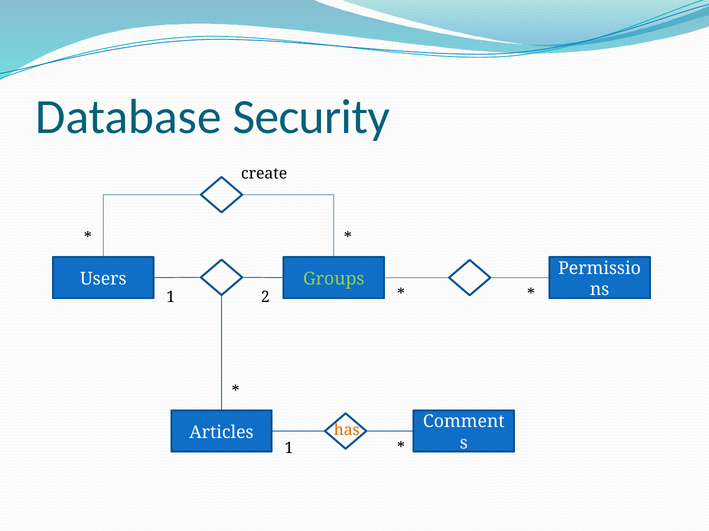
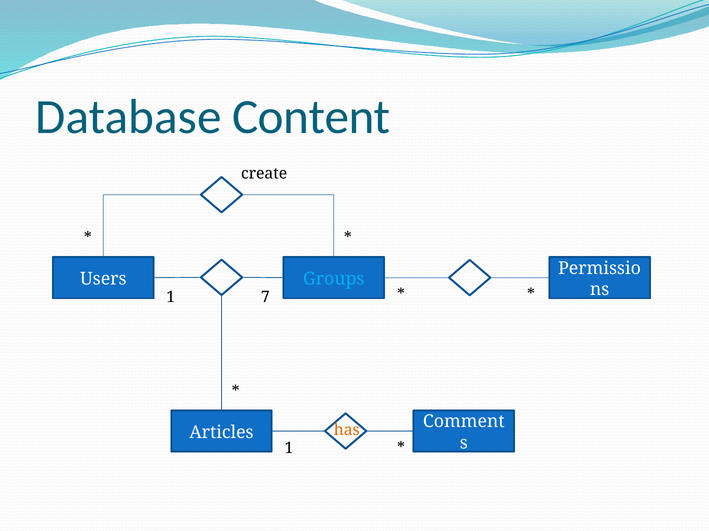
Security: Security -> Content
Groups colour: light green -> light blue
2: 2 -> 7
